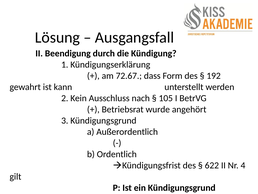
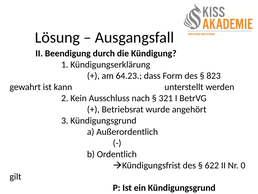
72.67: 72.67 -> 64.23
192: 192 -> 823
105: 105 -> 321
4: 4 -> 0
